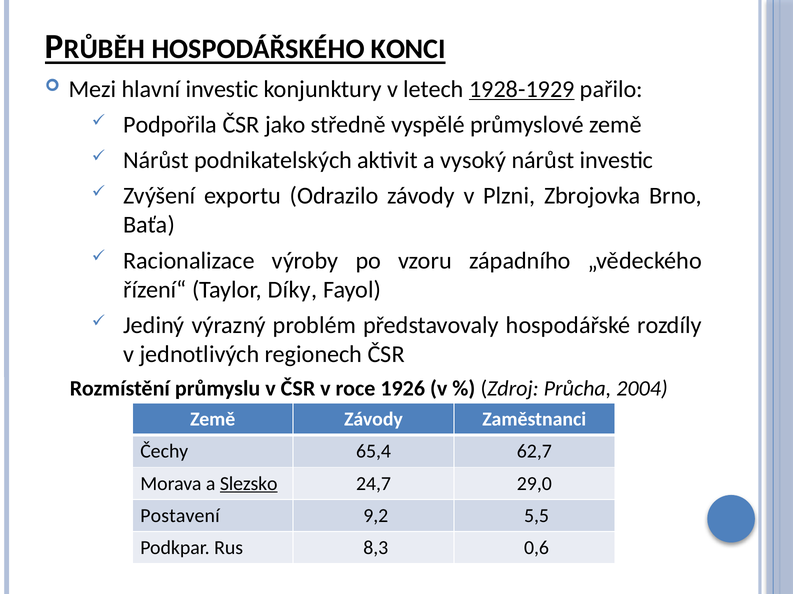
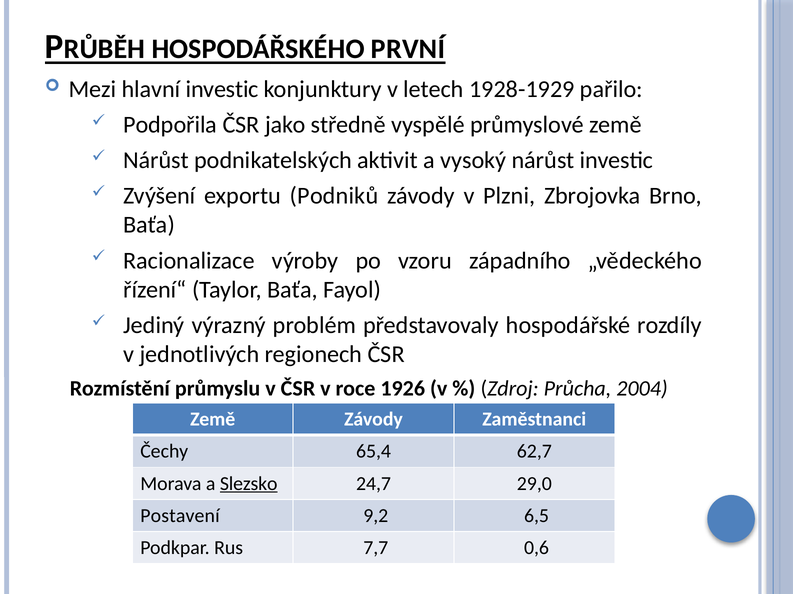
KONCI: KONCI -> PRVNÍ
1928-1929 underline: present -> none
Odrazilo: Odrazilo -> Podniků
Taylor Díky: Díky -> Baťa
5,5: 5,5 -> 6,5
8,3: 8,3 -> 7,7
